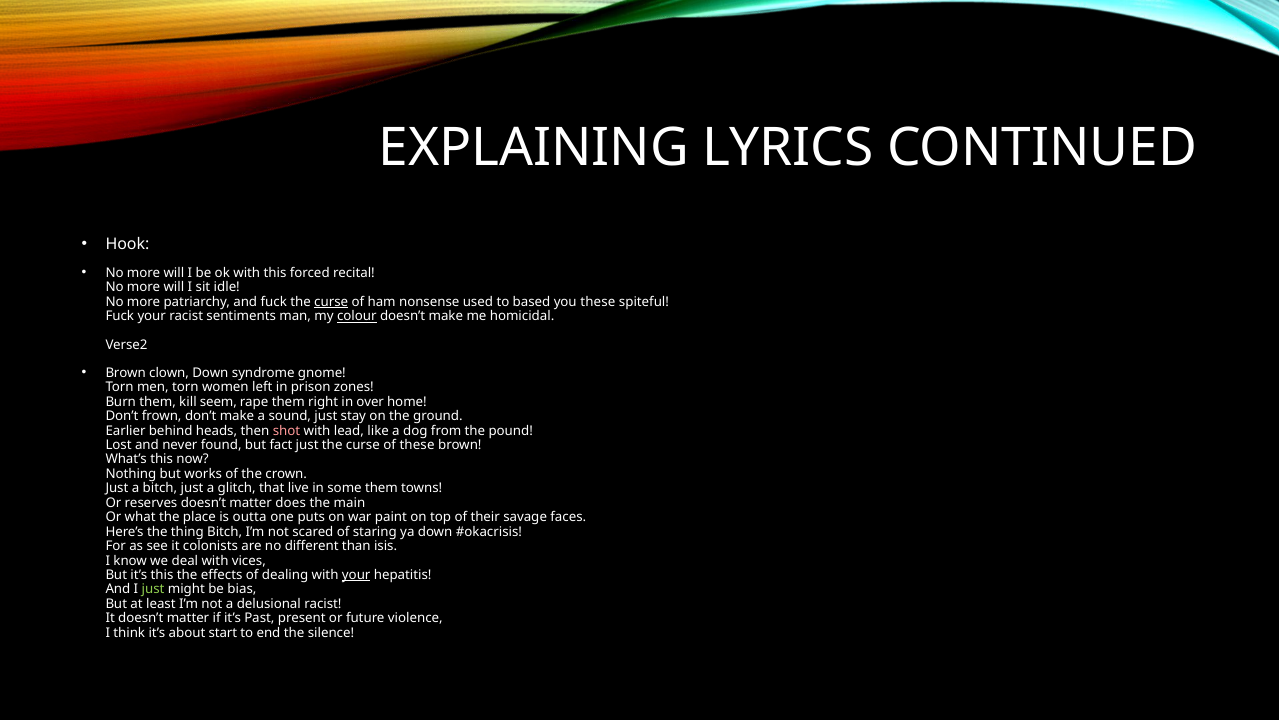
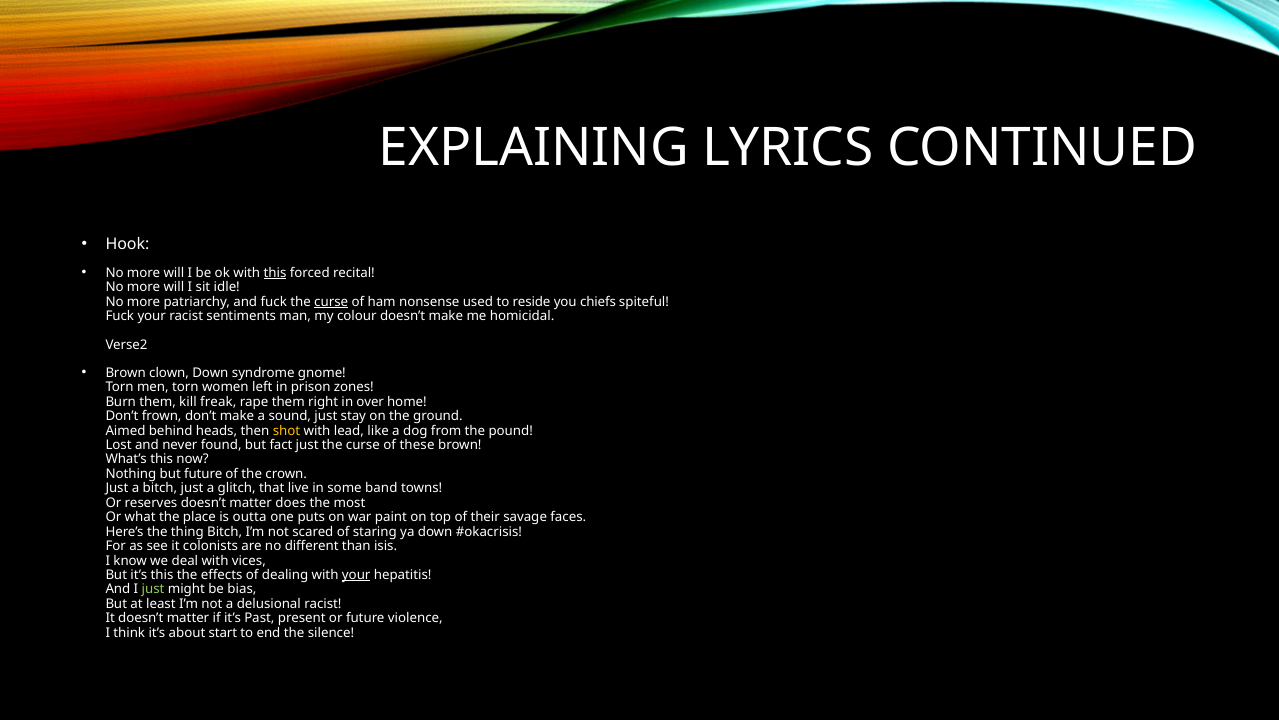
this at (275, 273) underline: none -> present
based: based -> reside
you these: these -> chiefs
colour underline: present -> none
seem: seem -> freak
Earlier: Earlier -> Aimed
shot colour: pink -> yellow
but works: works -> future
some them: them -> band
main: main -> most
